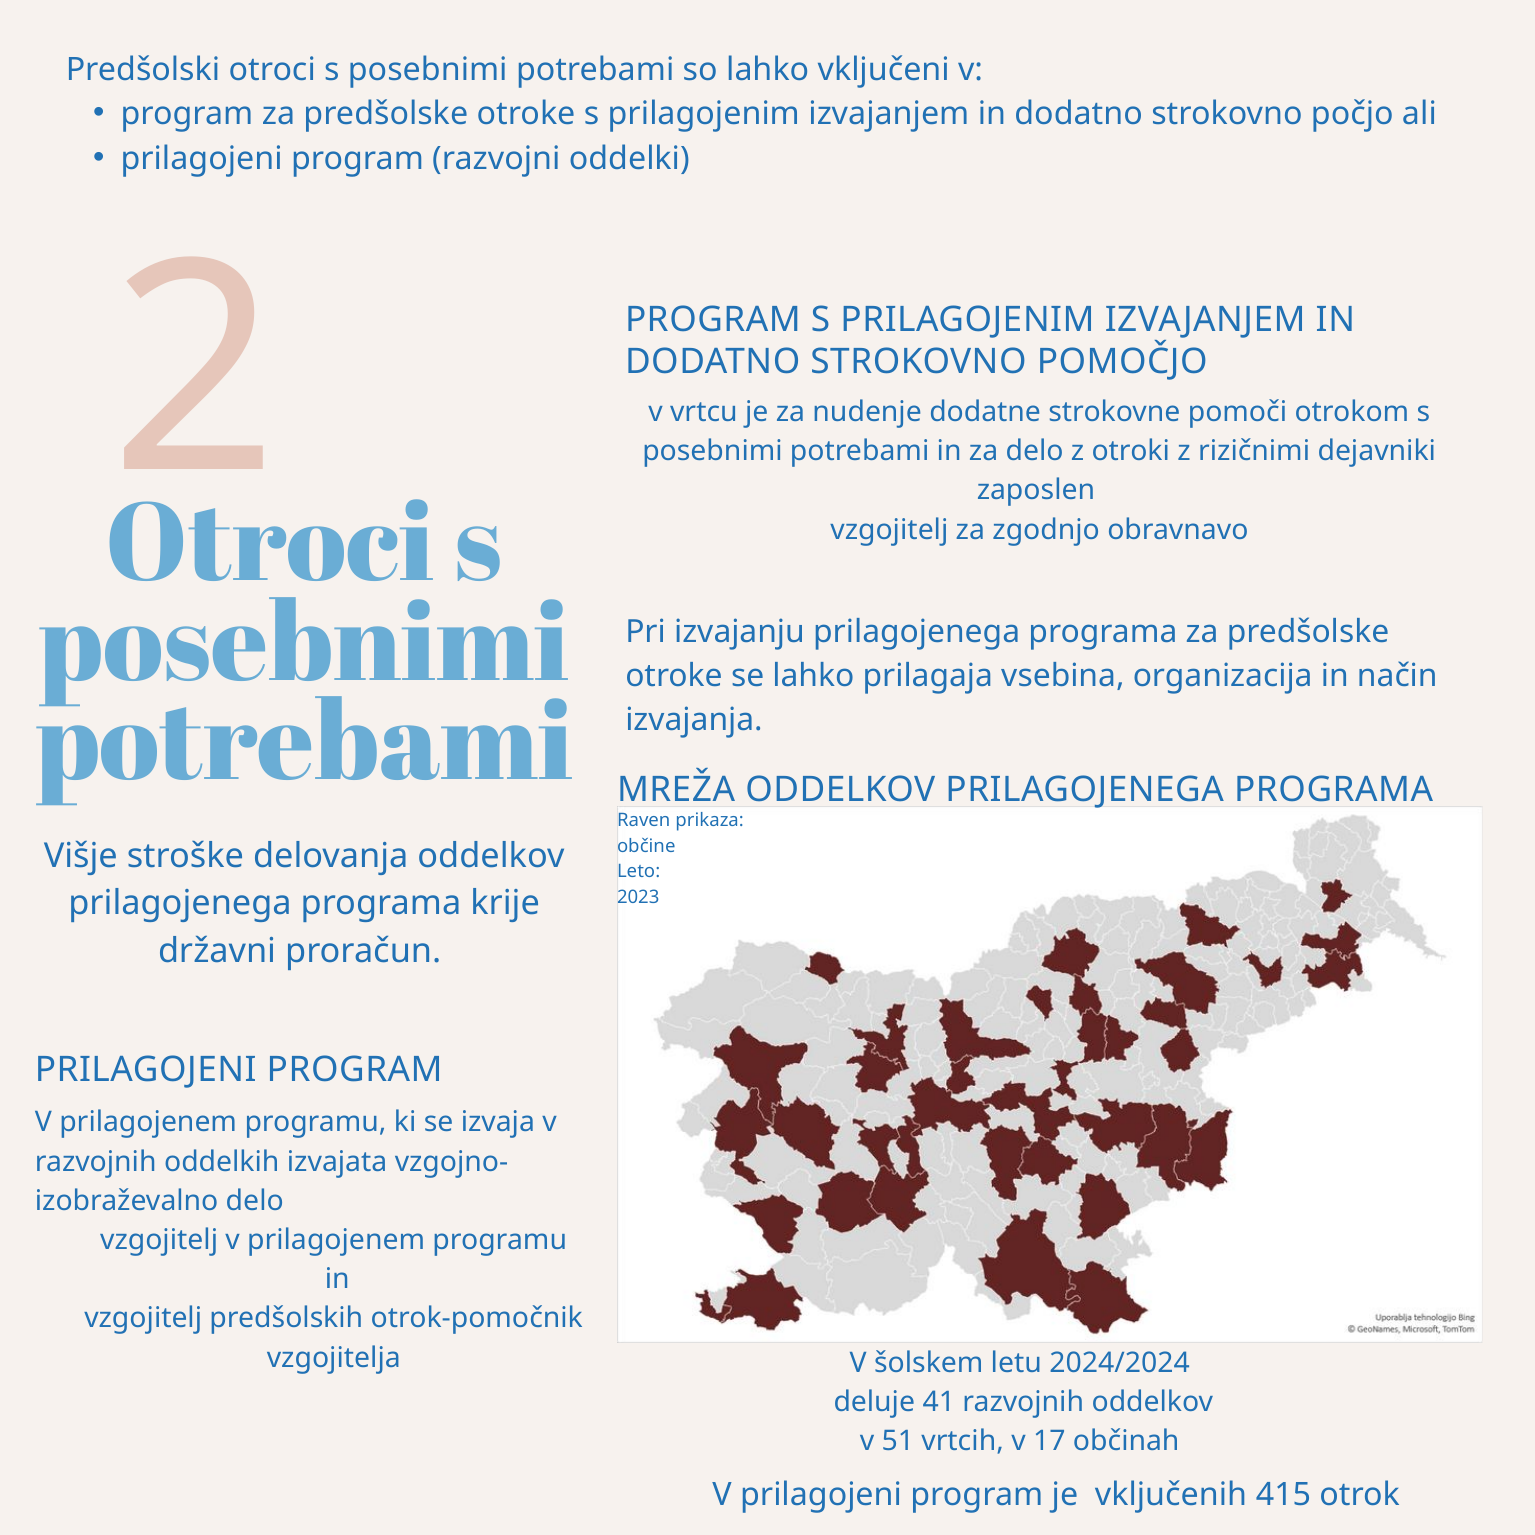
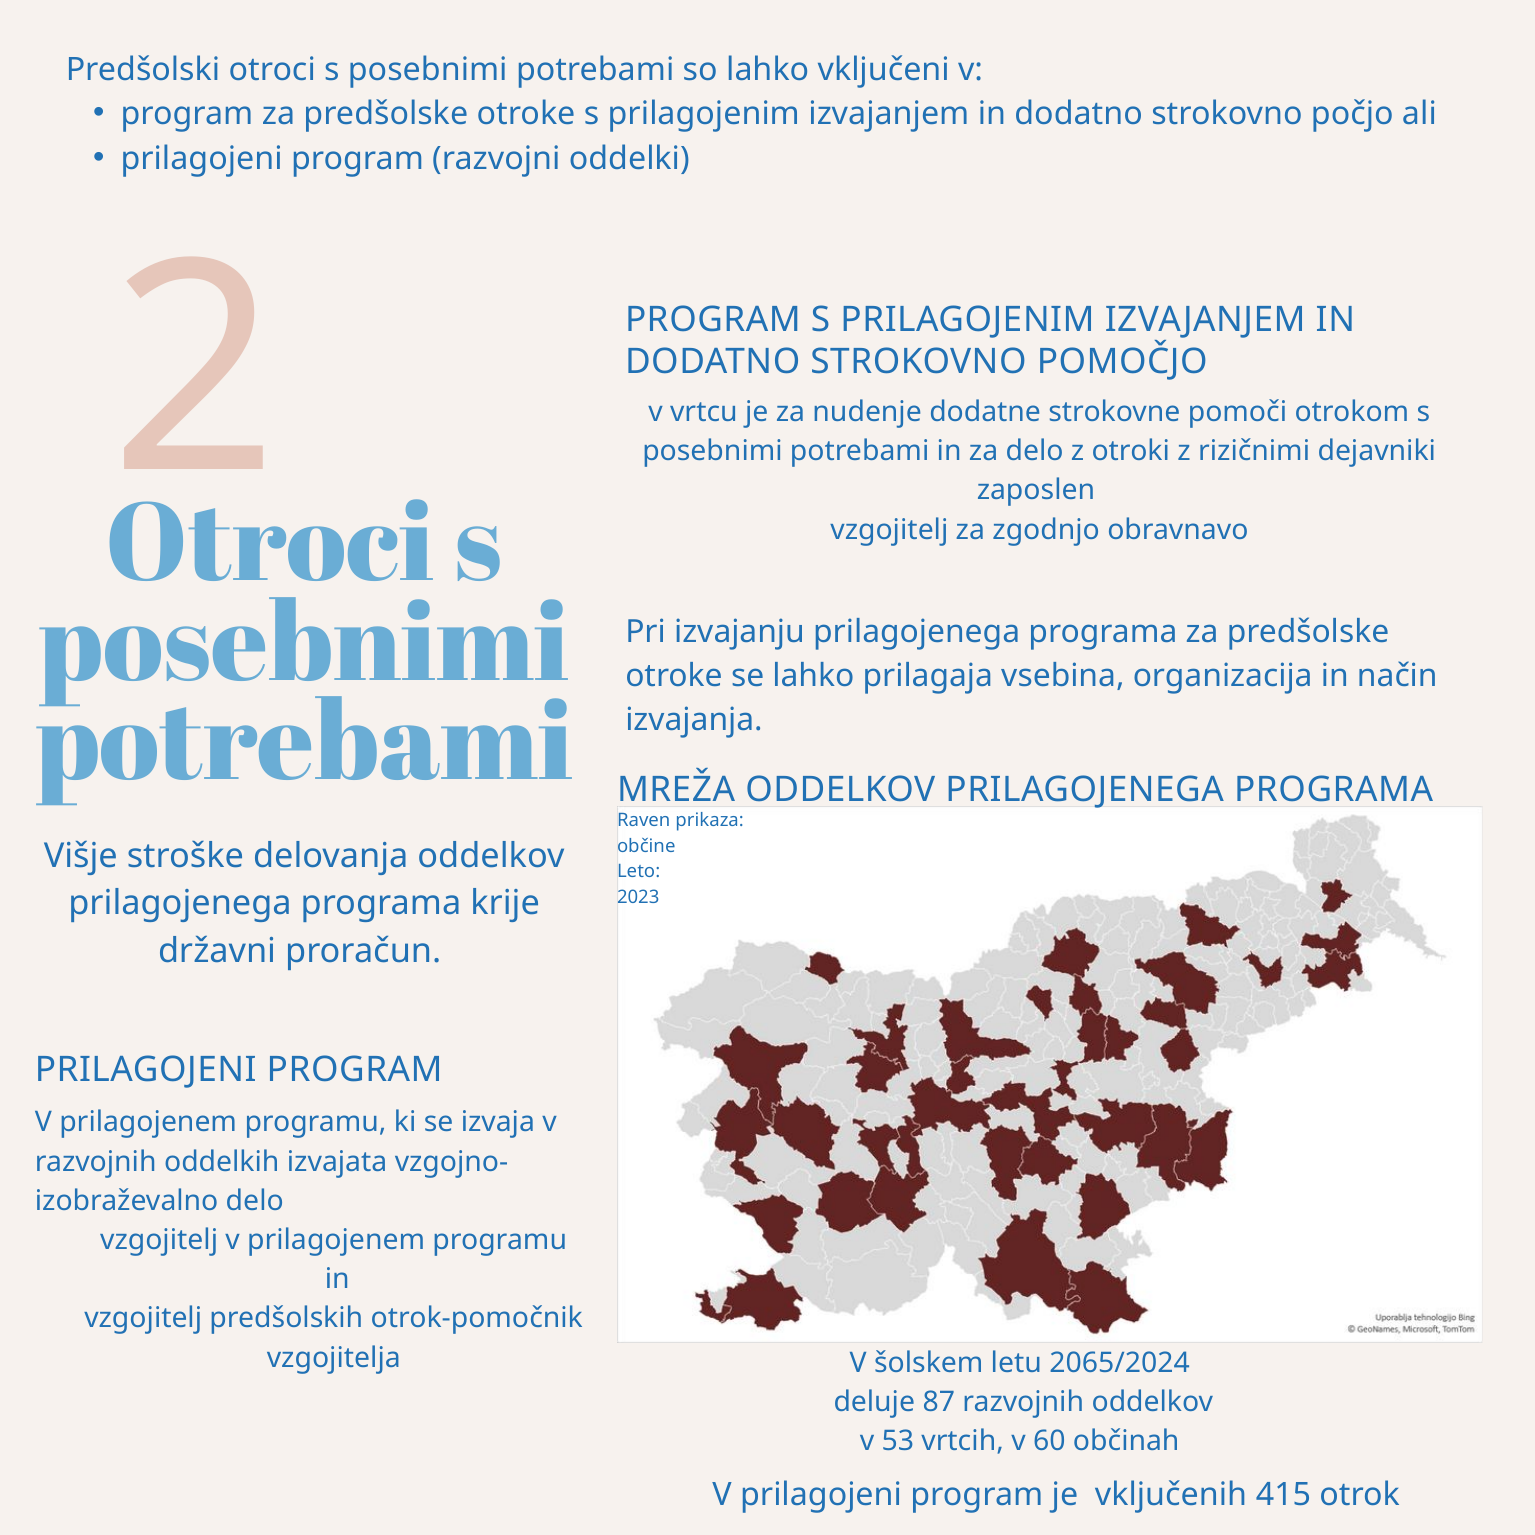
2024/2024: 2024/2024 -> 2065/2024
41: 41 -> 87
51: 51 -> 53
17: 17 -> 60
